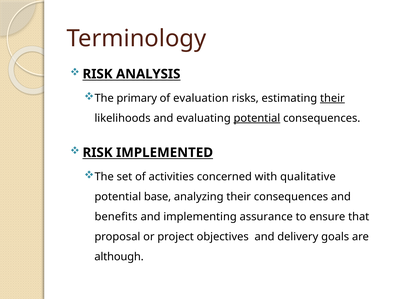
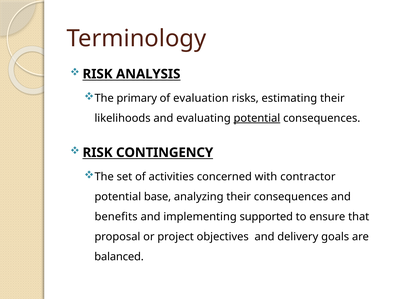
their at (332, 98) underline: present -> none
IMPLEMENTED: IMPLEMENTED -> CONTINGENCY
qualitative: qualitative -> contractor
assurance: assurance -> supported
although: although -> balanced
